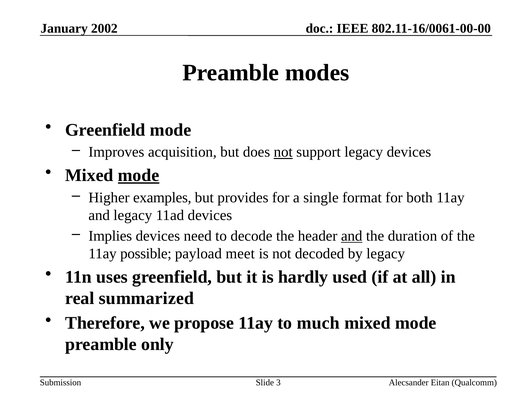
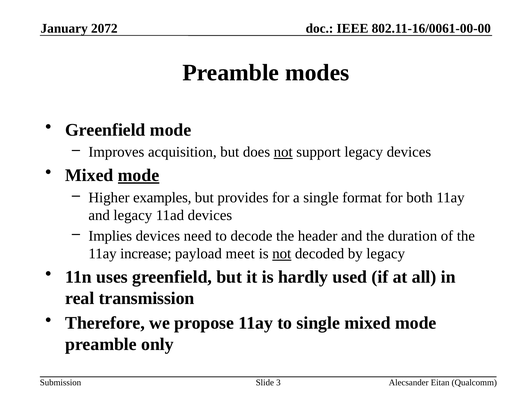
2002: 2002 -> 2072
and at (352, 236) underline: present -> none
possible: possible -> increase
not at (282, 254) underline: none -> present
summarized: summarized -> transmission
to much: much -> single
